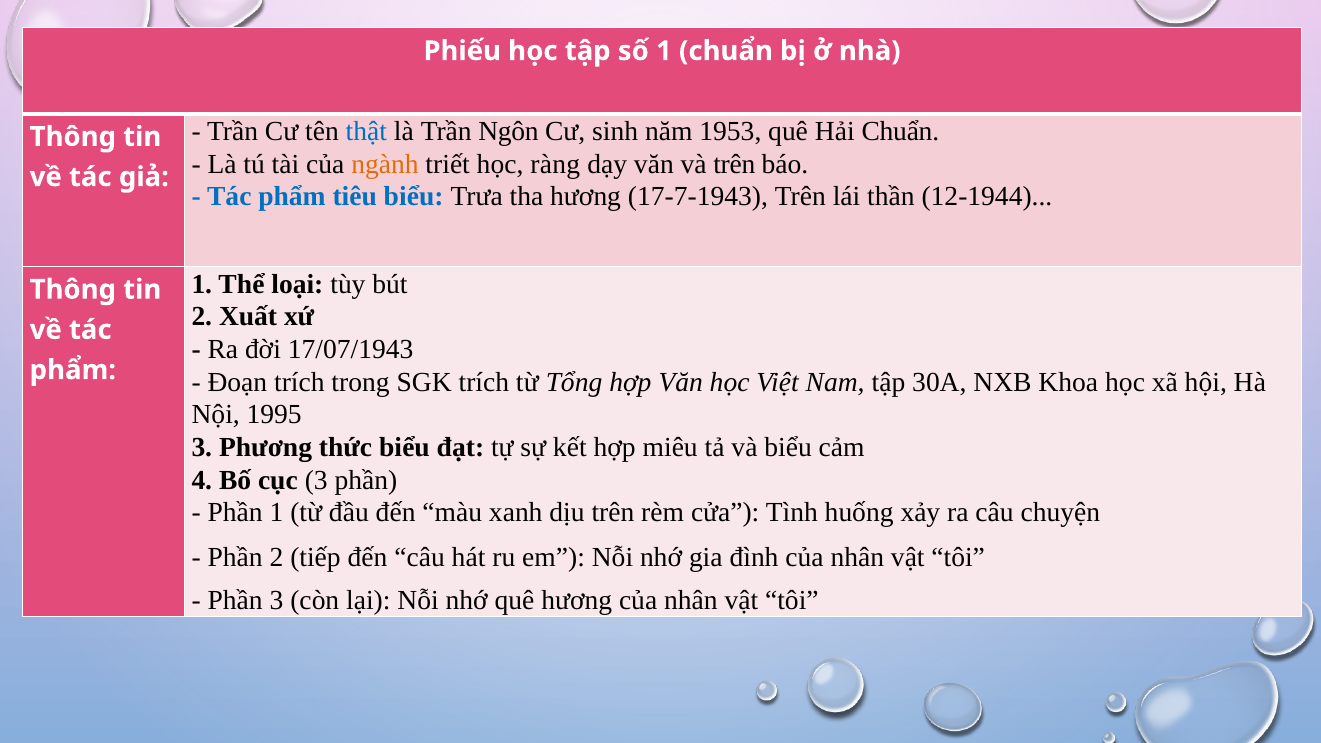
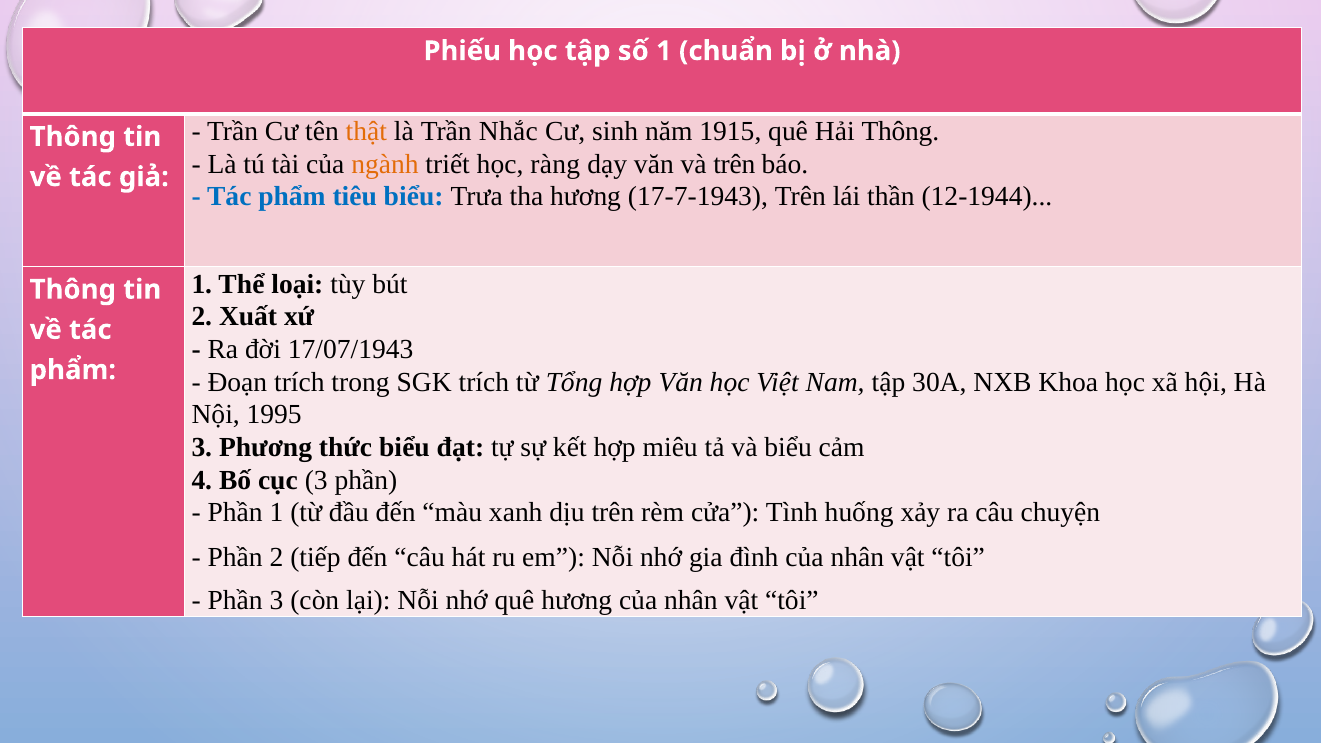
thật colour: blue -> orange
Ngôn: Ngôn -> Nhắc
1953: 1953 -> 1915
Hải Chuẩn: Chuẩn -> Thông
